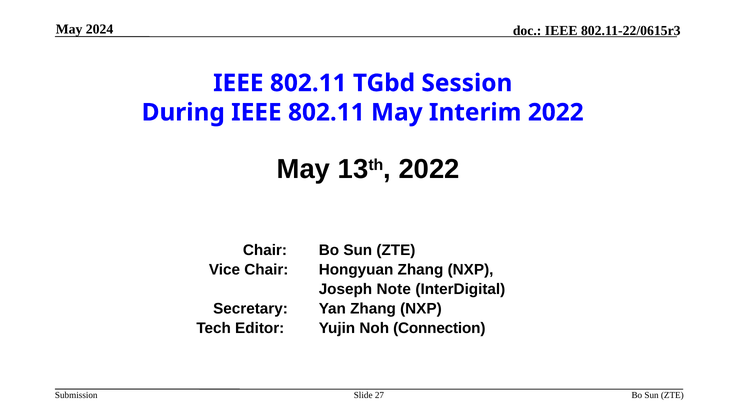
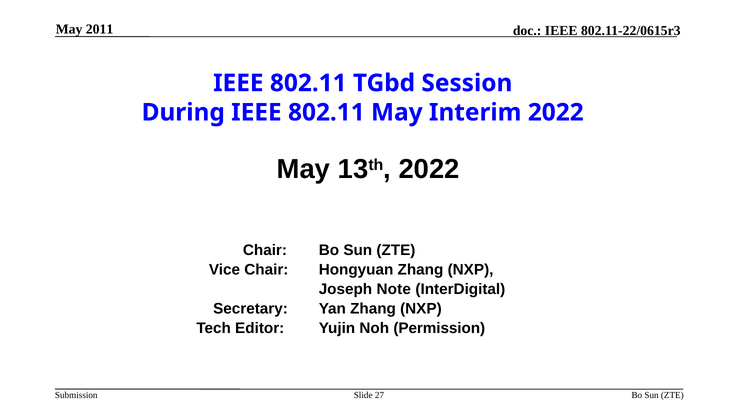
2024: 2024 -> 2011
Connection: Connection -> Permission
